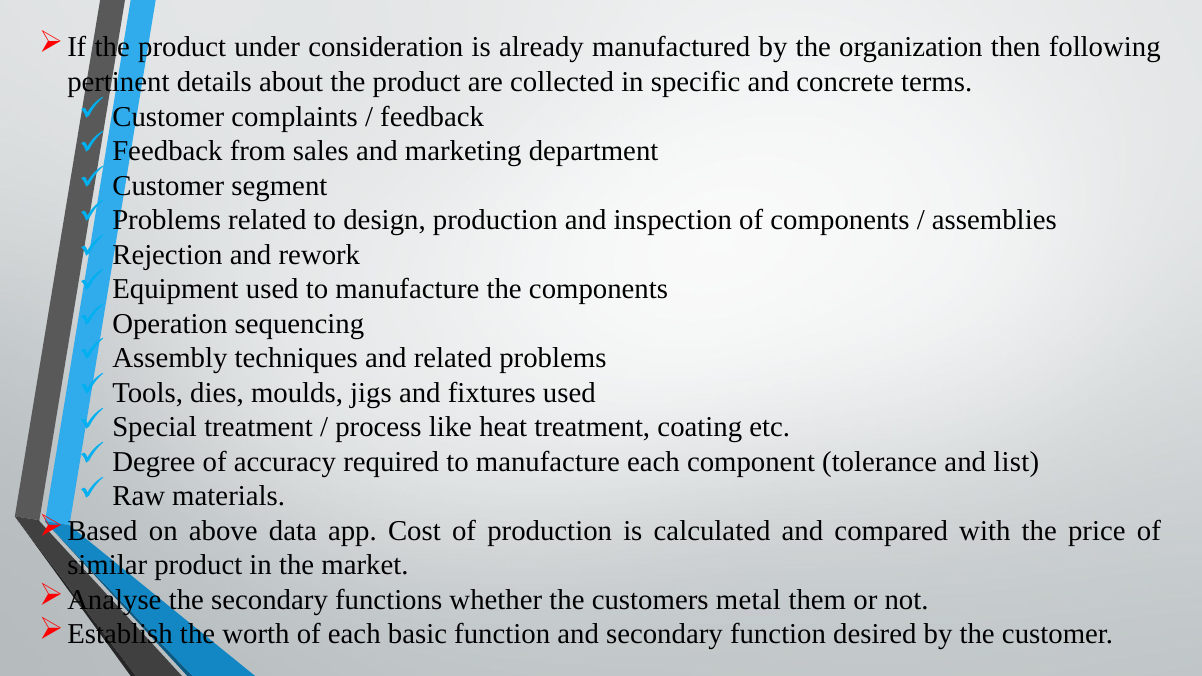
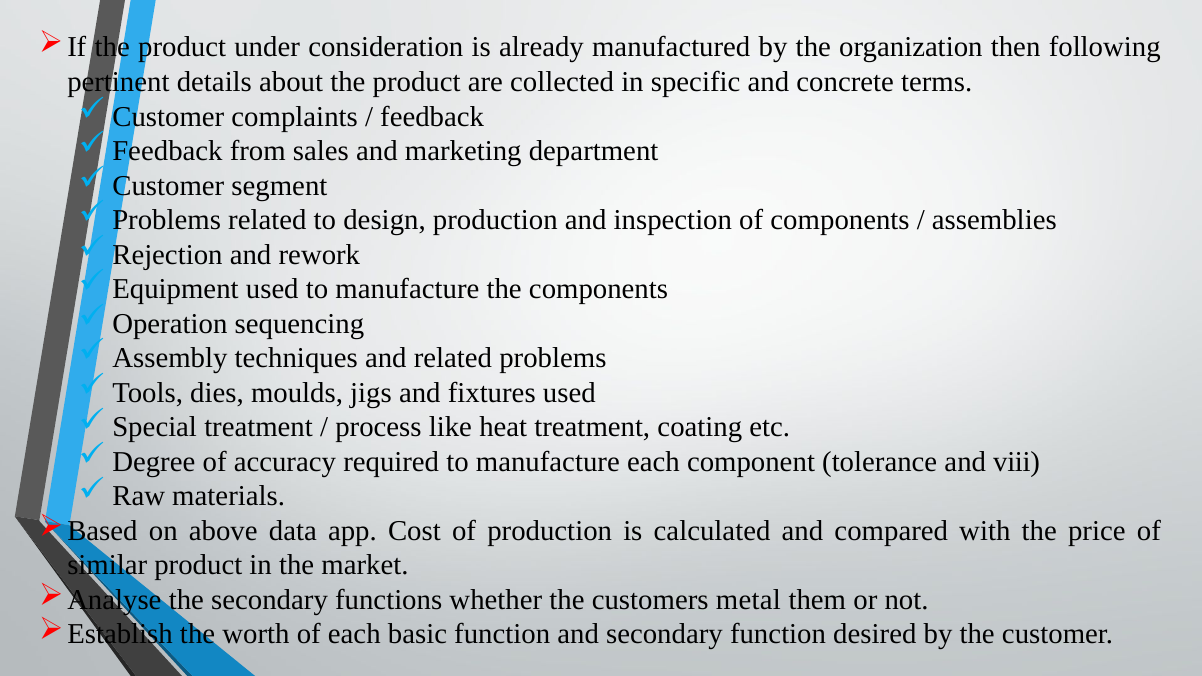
list: list -> viii
